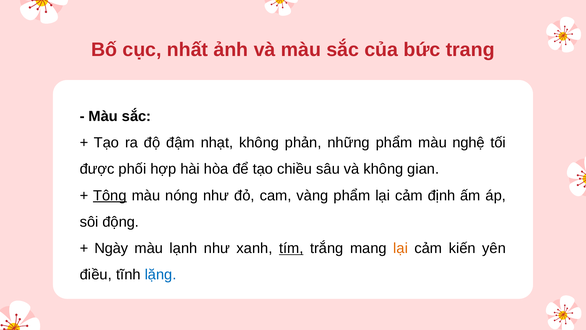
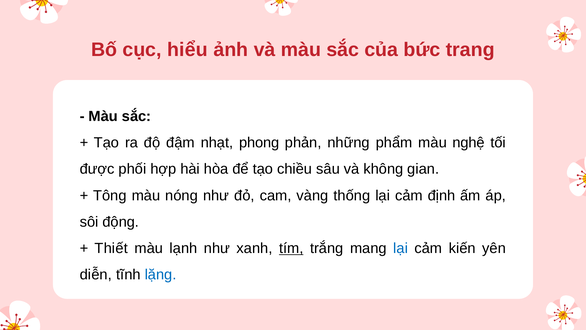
nhất: nhất -> hiểu
nhạt không: không -> phong
Tông underline: present -> none
vàng phẩm: phẩm -> thống
Ngày: Ngày -> Thiết
lại at (401, 248) colour: orange -> blue
điều: điều -> diễn
